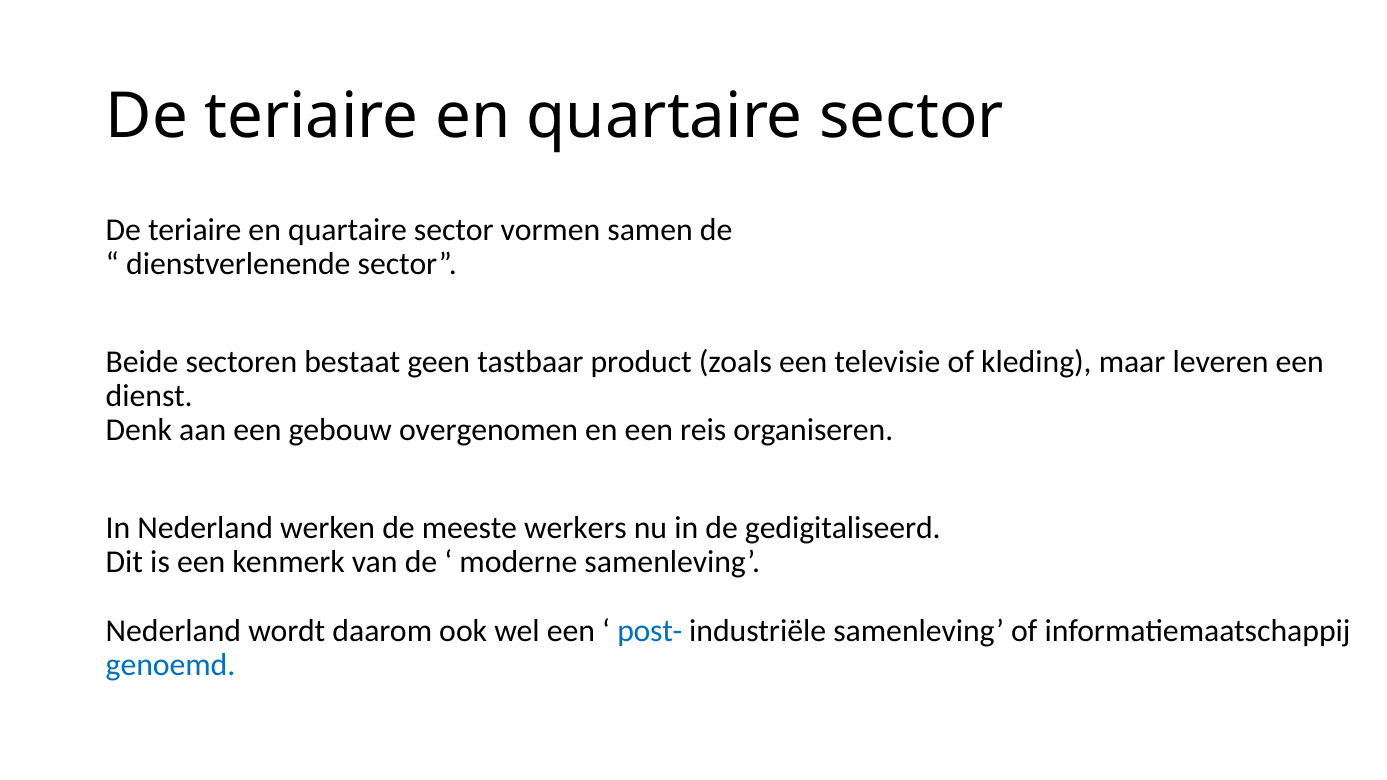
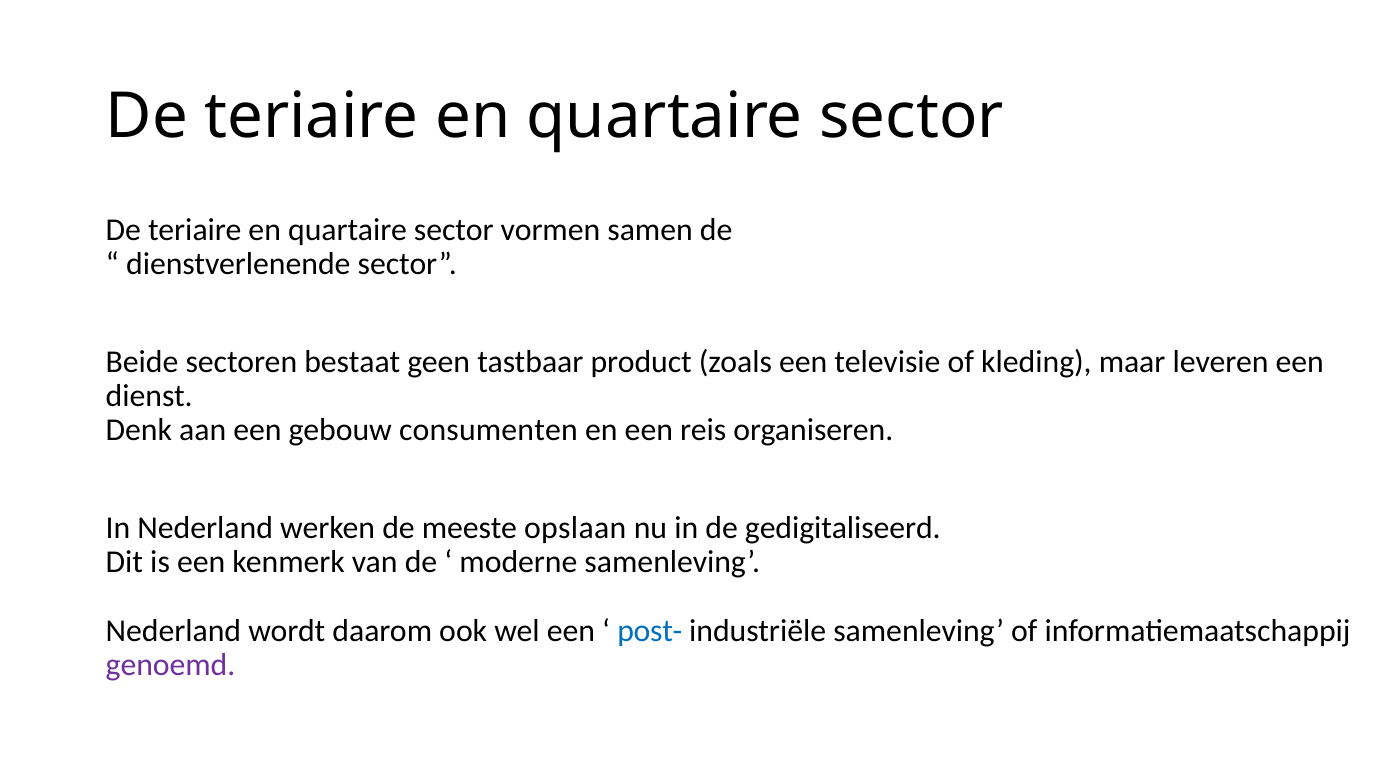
overgenomen: overgenomen -> consumenten
werkers: werkers -> opslaan
genoemd colour: blue -> purple
